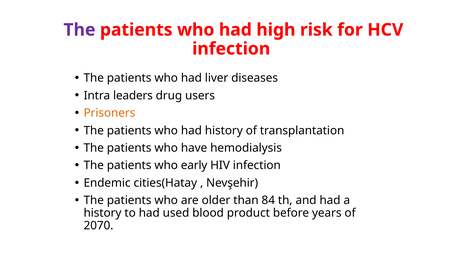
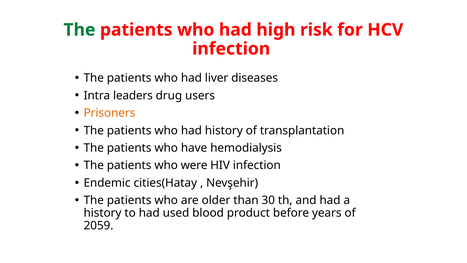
The at (79, 30) colour: purple -> green
early: early -> were
84: 84 -> 30
2070: 2070 -> 2059
